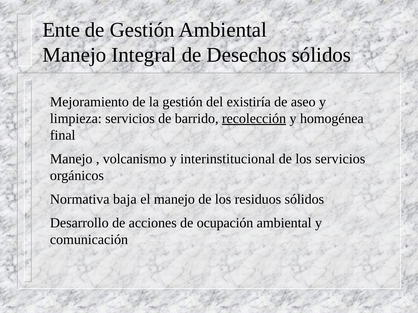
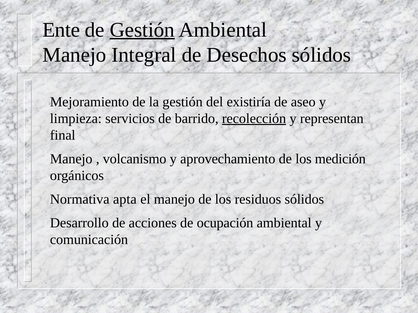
Gestión at (142, 30) underline: none -> present
homogénea: homogénea -> representan
interinstitucional: interinstitucional -> aprovechamiento
los servicios: servicios -> medición
baja: baja -> apta
